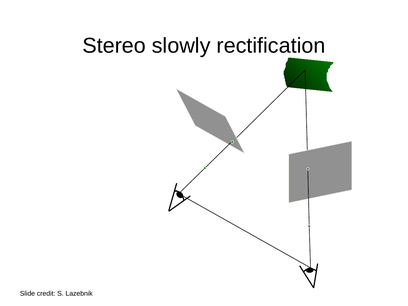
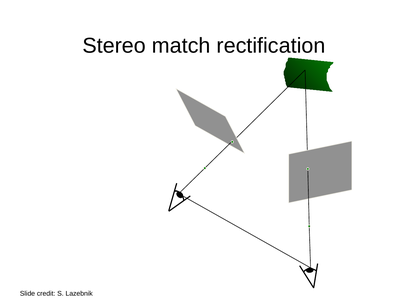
slowly: slowly -> match
